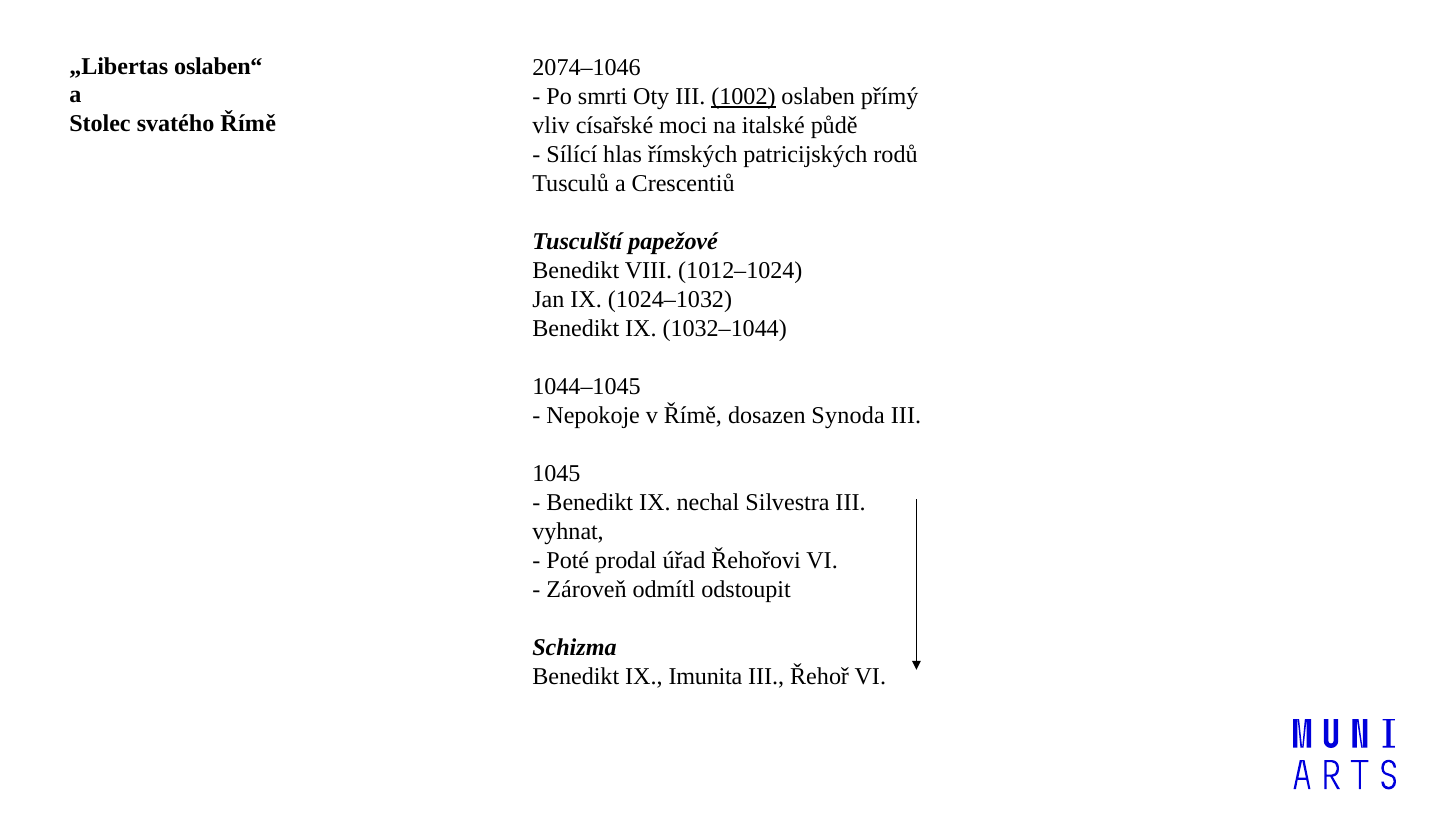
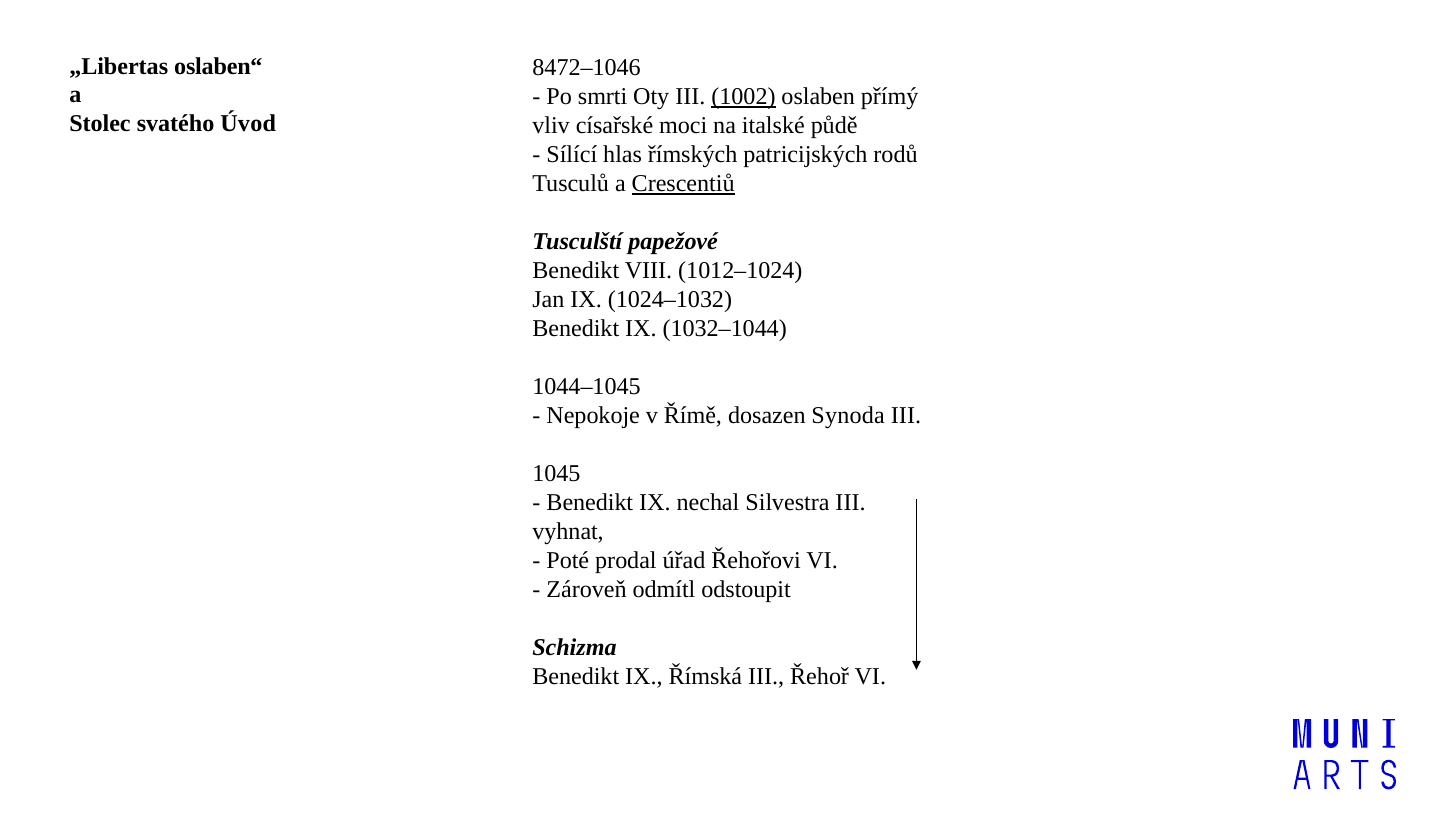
2074–1046: 2074–1046 -> 8472–1046
svatého Římě: Římě -> Úvod
Crescentiů underline: none -> present
Imunita: Imunita -> Římská
